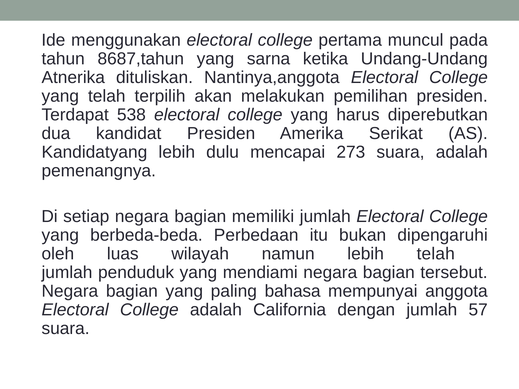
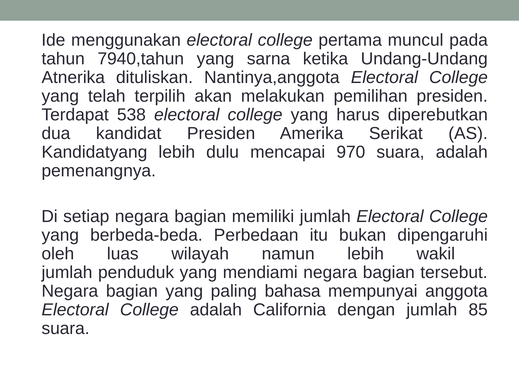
8687,tahun: 8687,tahun -> 7940,tahun
273: 273 -> 970
lebih telah: telah -> wakil
57: 57 -> 85
